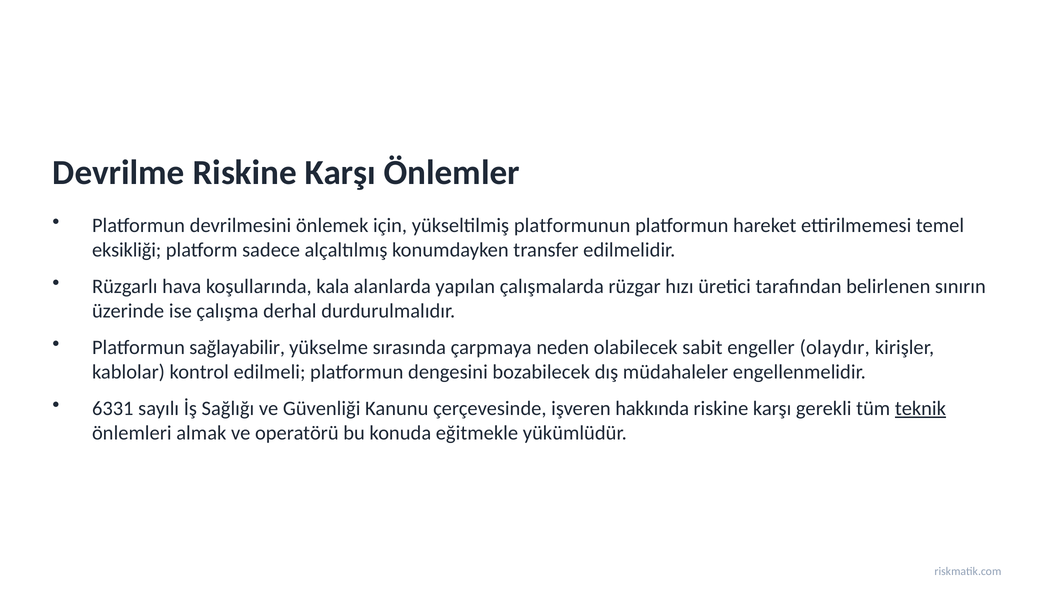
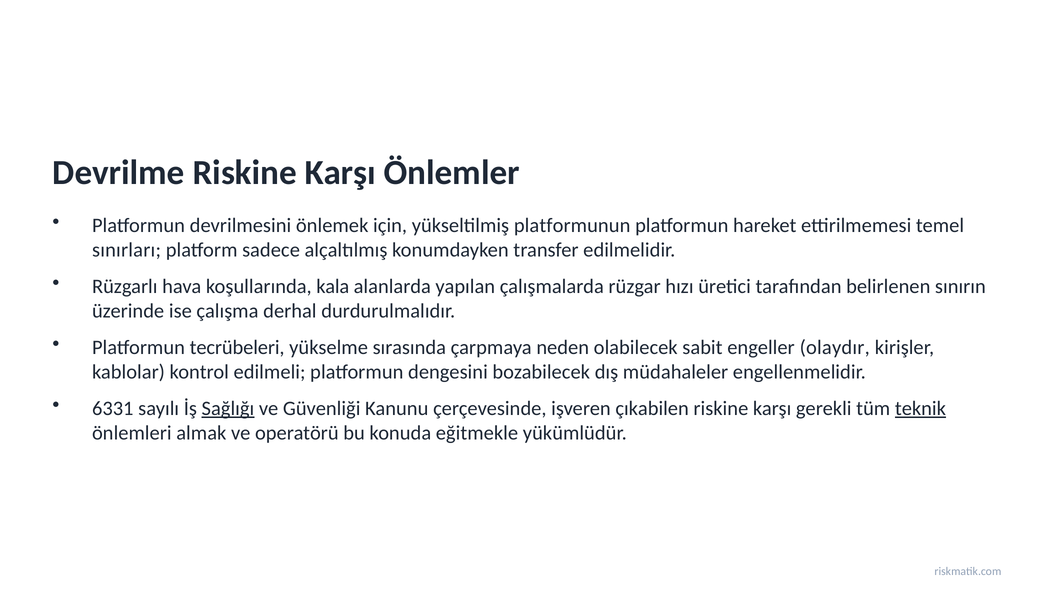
eksikliği: eksikliği -> sınırları
sağlayabilir: sağlayabilir -> tecrübeleri
Sağlığı underline: none -> present
hakkında: hakkında -> çıkabilen
